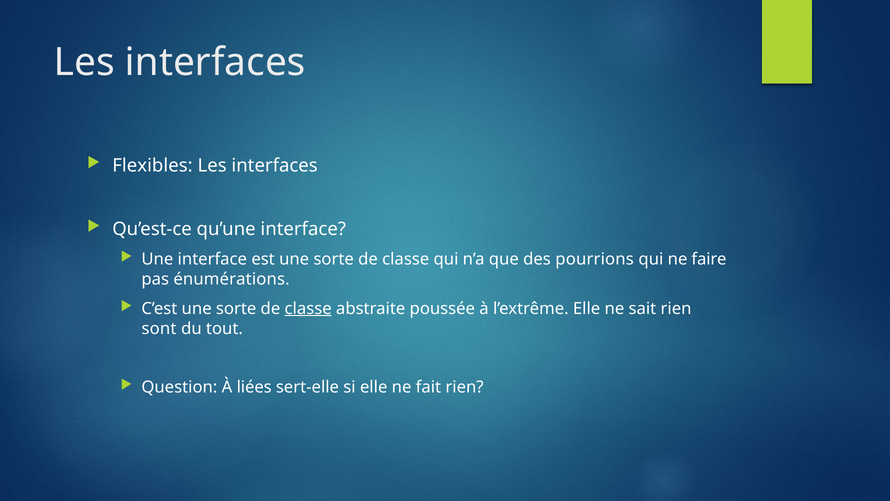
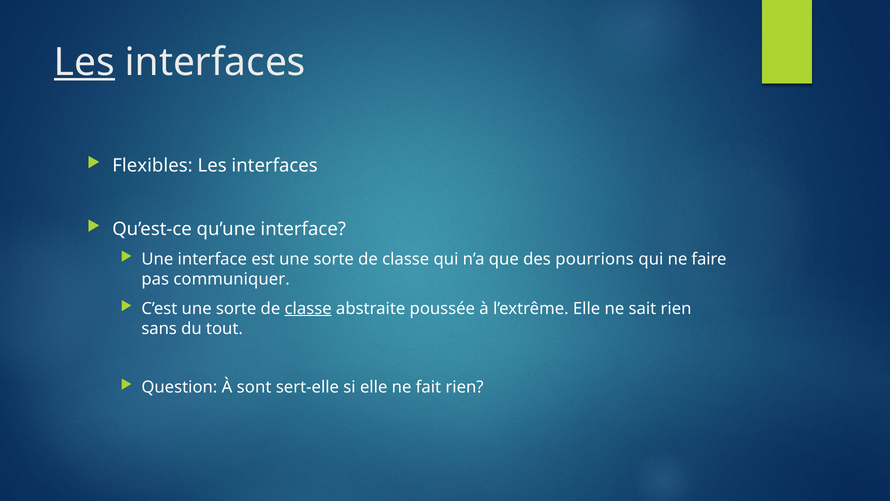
Les at (84, 62) underline: none -> present
énumérations: énumérations -> communiquer
sont: sont -> sans
liées: liées -> sont
